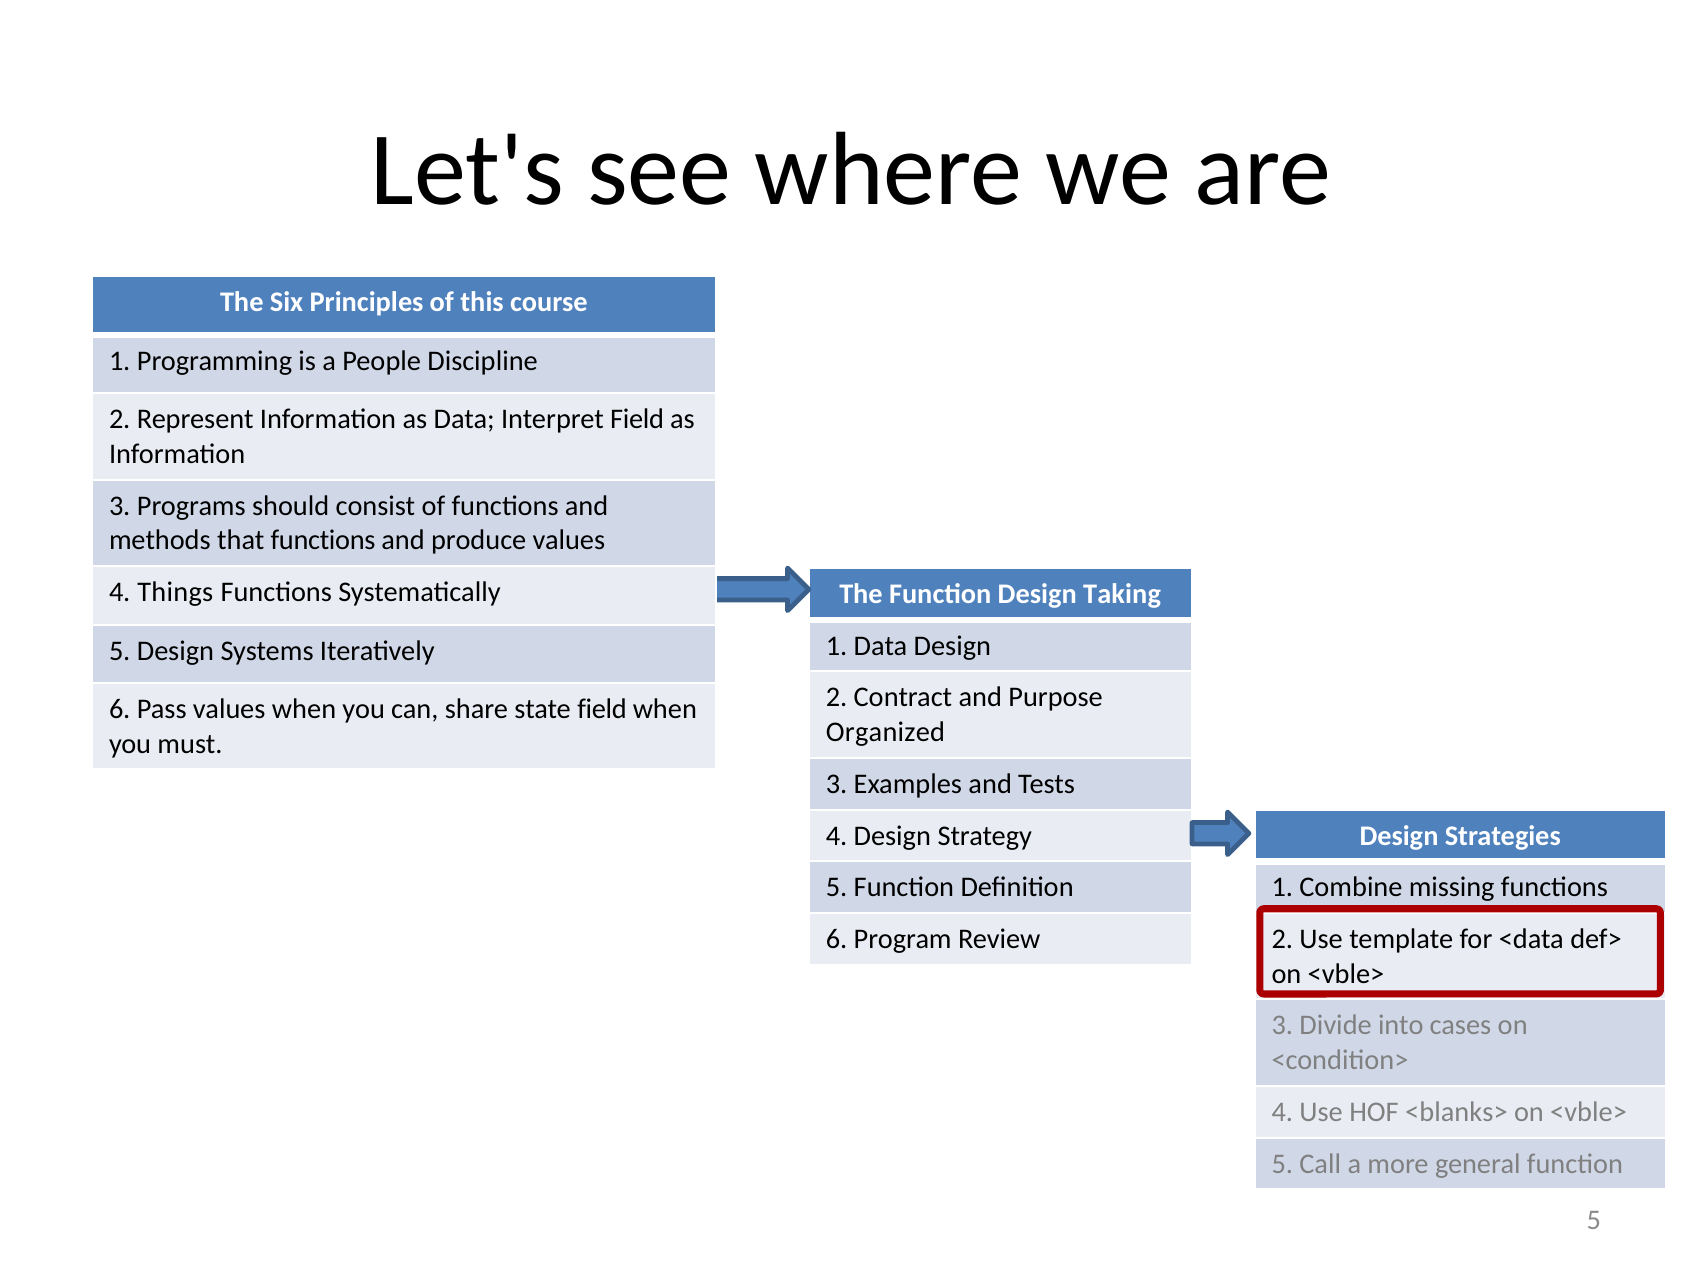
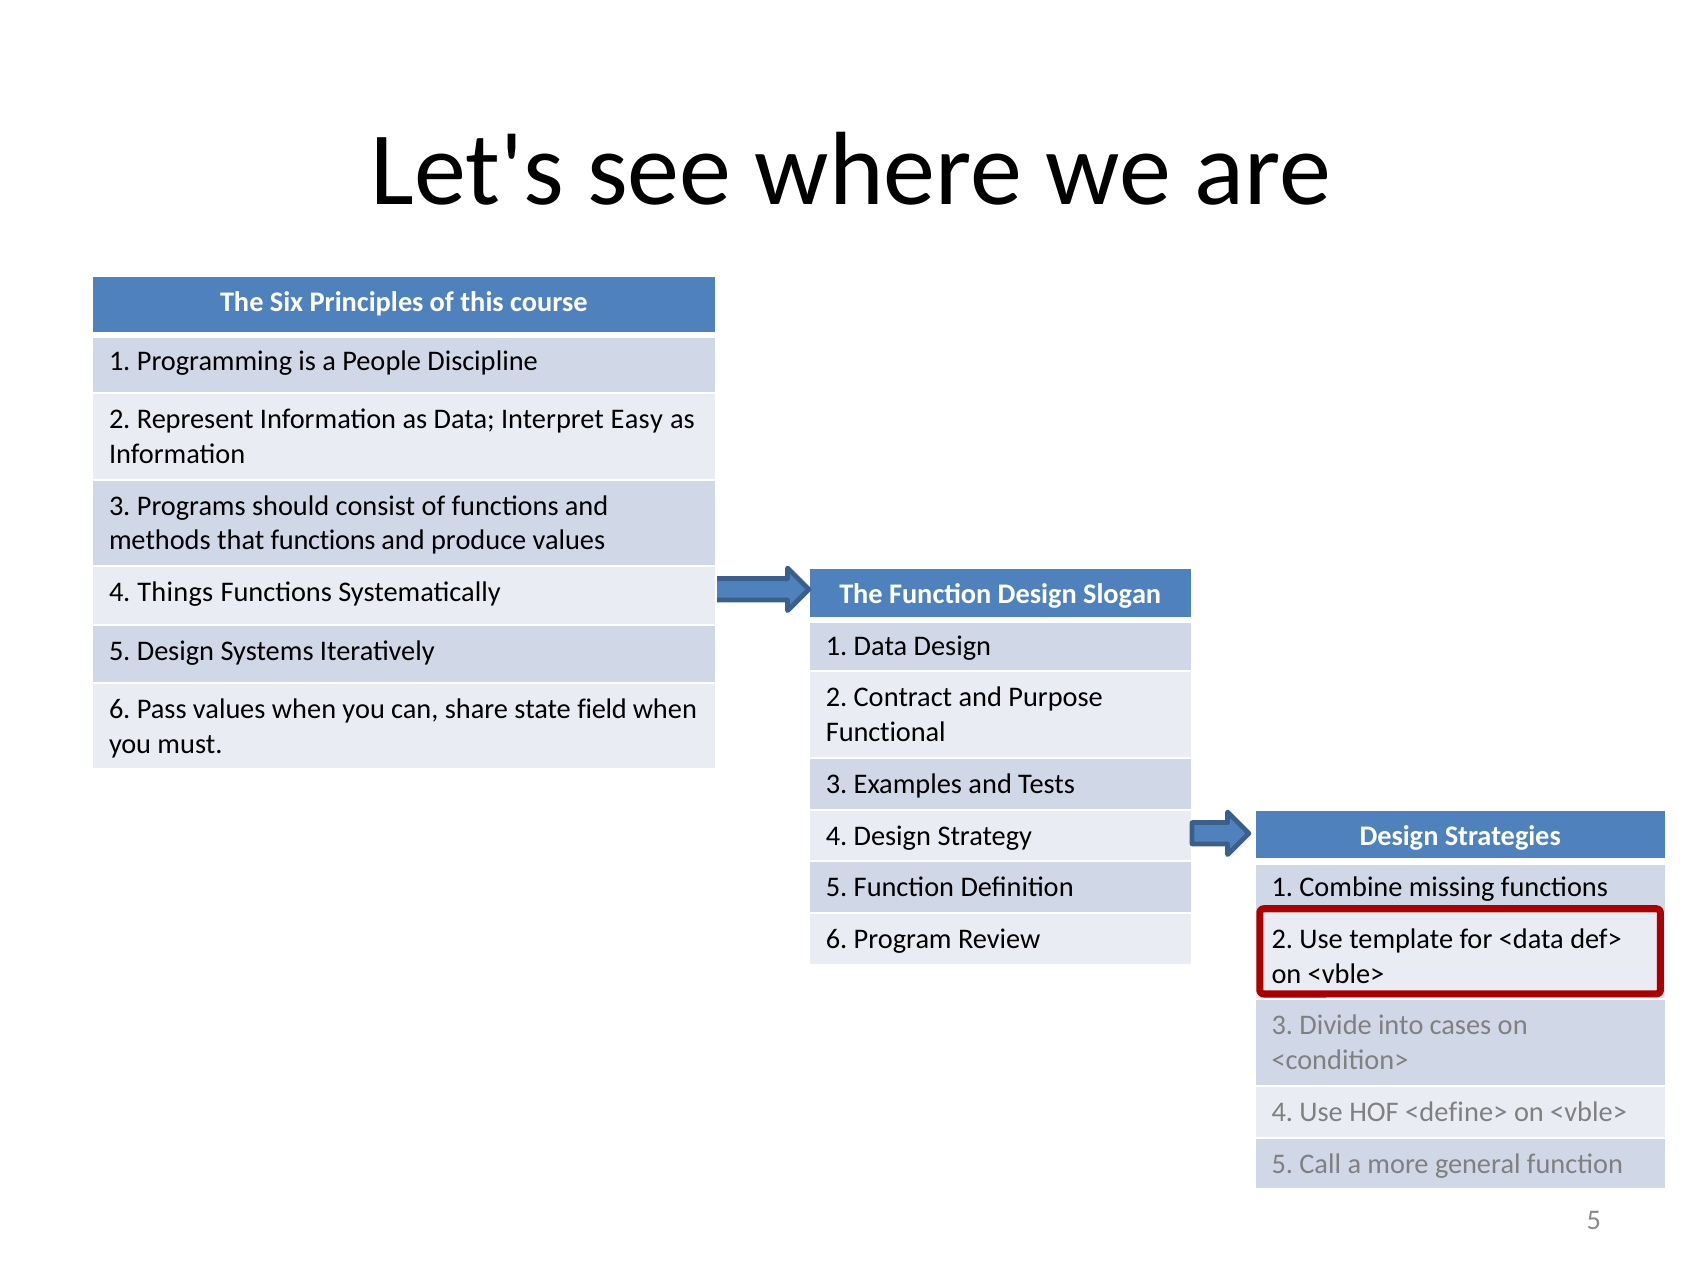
Interpret Field: Field -> Easy
Taking: Taking -> Slogan
Organized: Organized -> Functional
<blanks>: <blanks> -> <define>
